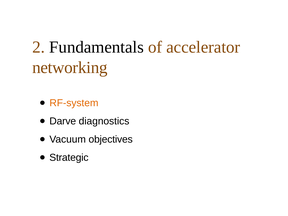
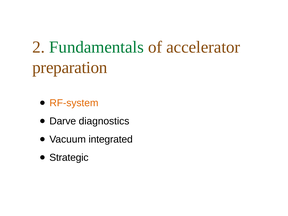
Fundamentals colour: black -> green
networking: networking -> preparation
objectives: objectives -> integrated
